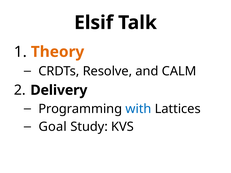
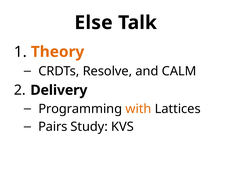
Elsif: Elsif -> Else
with colour: blue -> orange
Goal: Goal -> Pairs
